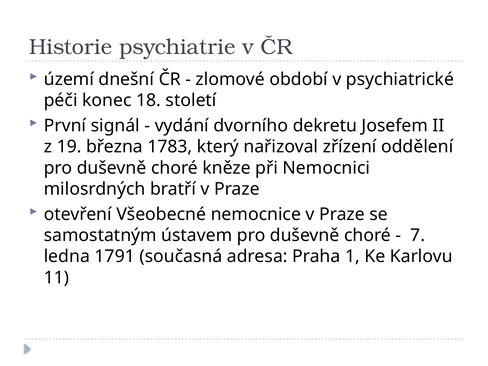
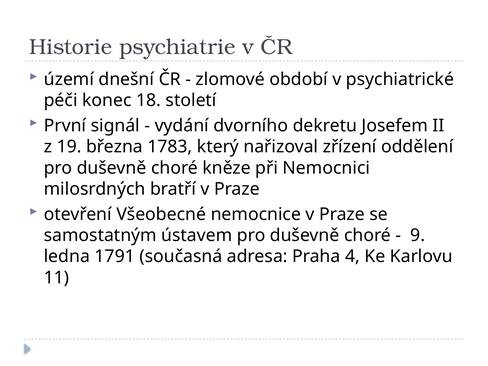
7: 7 -> 9
1: 1 -> 4
